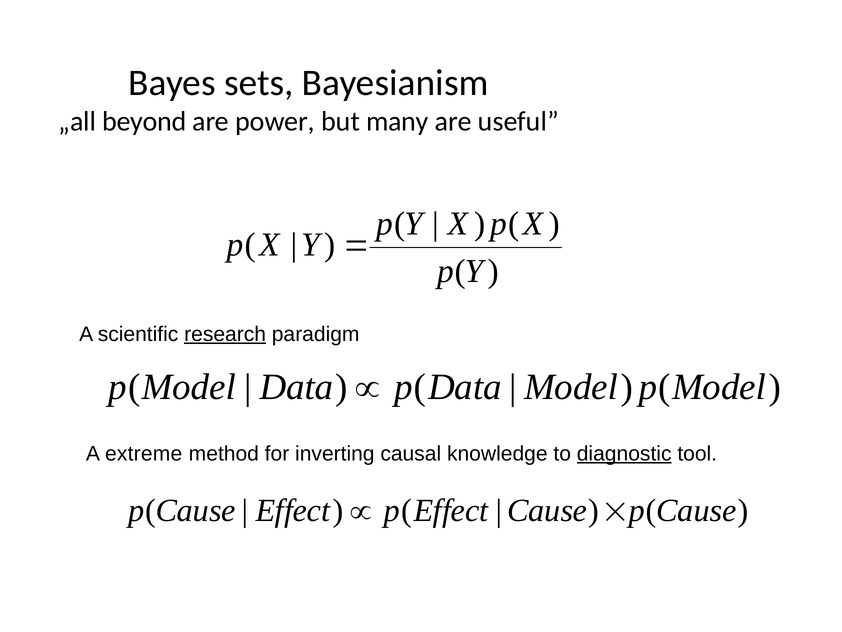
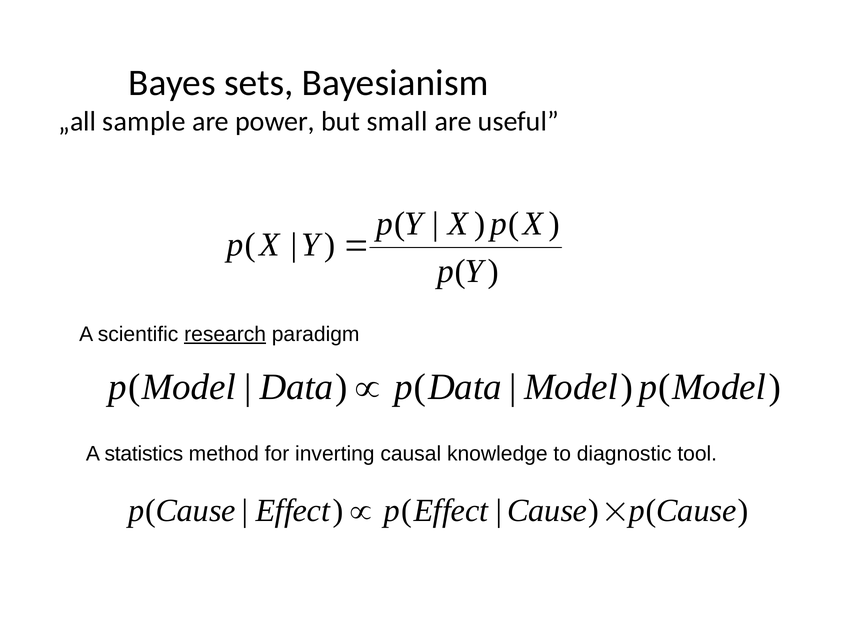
beyond: beyond -> sample
many: many -> small
extreme: extreme -> statistics
diagnostic underline: present -> none
